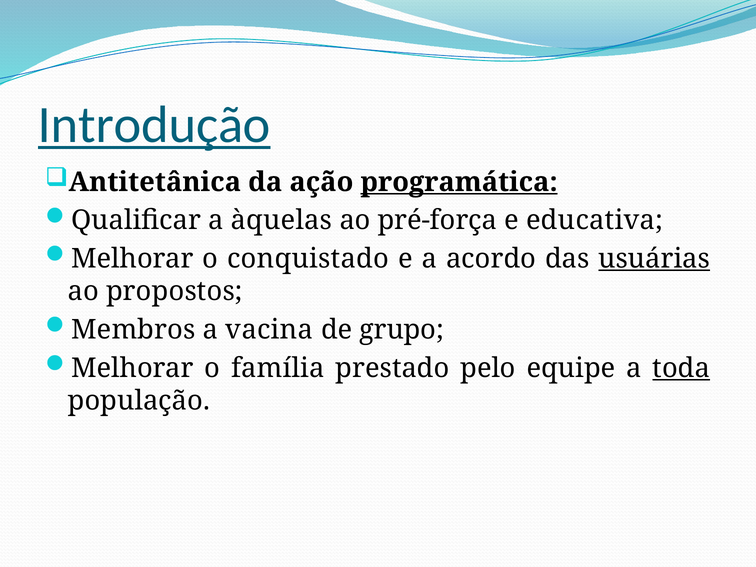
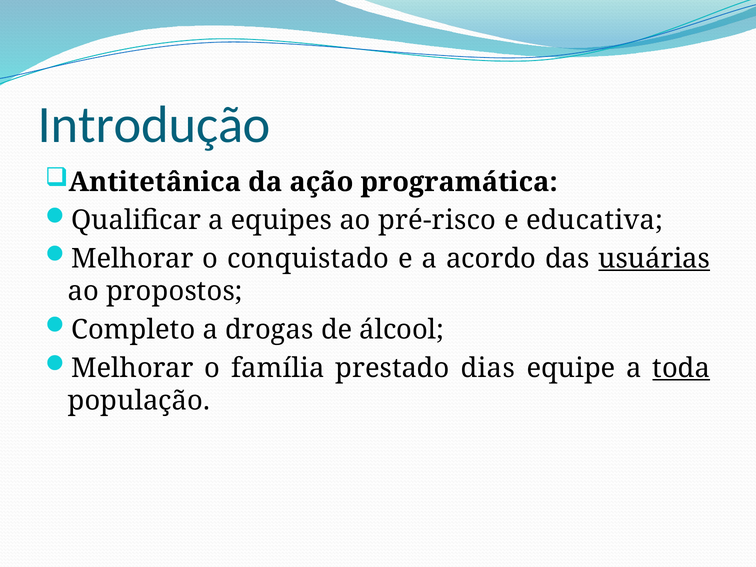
Introdução underline: present -> none
programática underline: present -> none
àquelas: àquelas -> equipes
pré-força: pré-força -> pré-risco
Membros: Membros -> Completo
vacina: vacina -> drogas
grupo: grupo -> álcool
pelo: pelo -> dias
